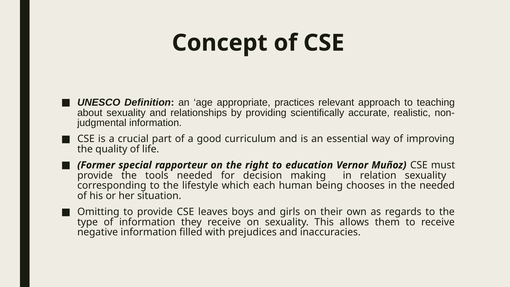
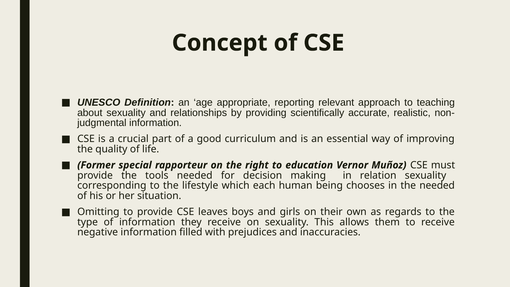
practices: practices -> reporting
